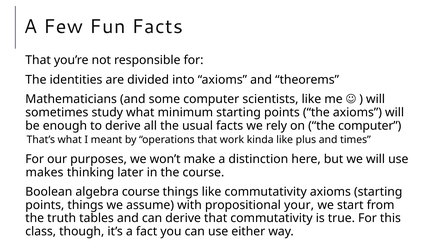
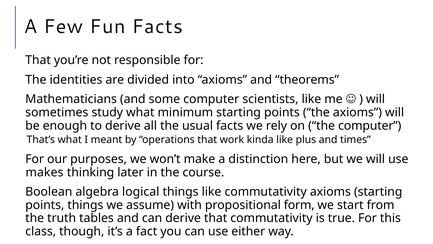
algebra course: course -> logical
your: your -> form
